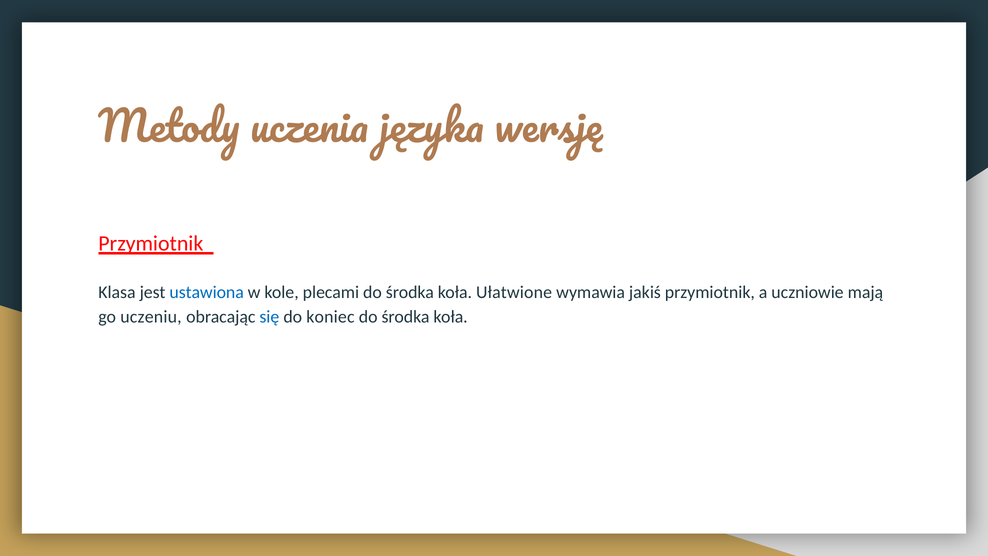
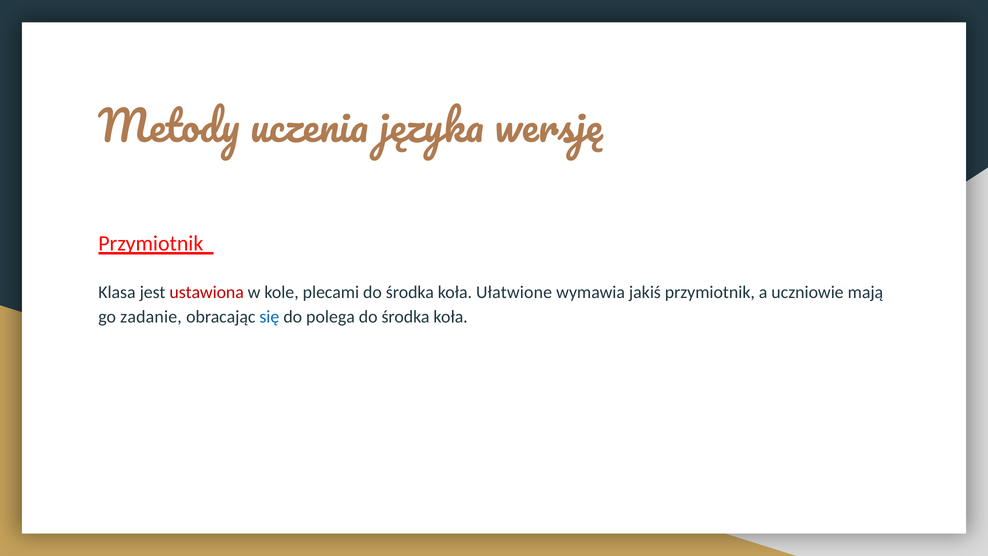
ustawiona colour: blue -> red
uczeniu: uczeniu -> zadanie
koniec: koniec -> polega
